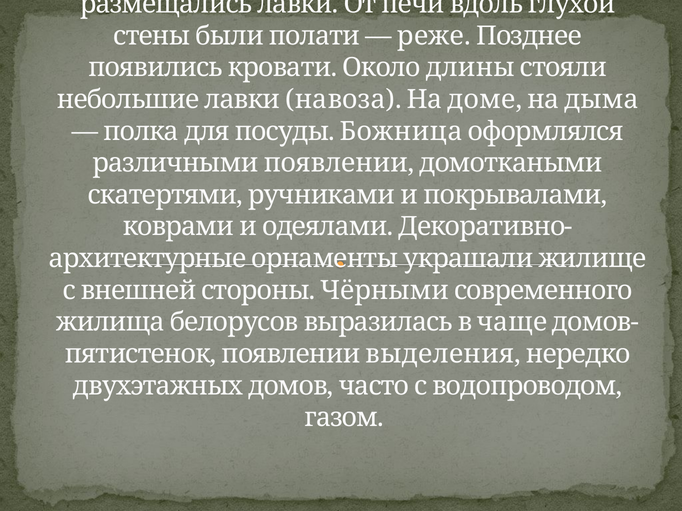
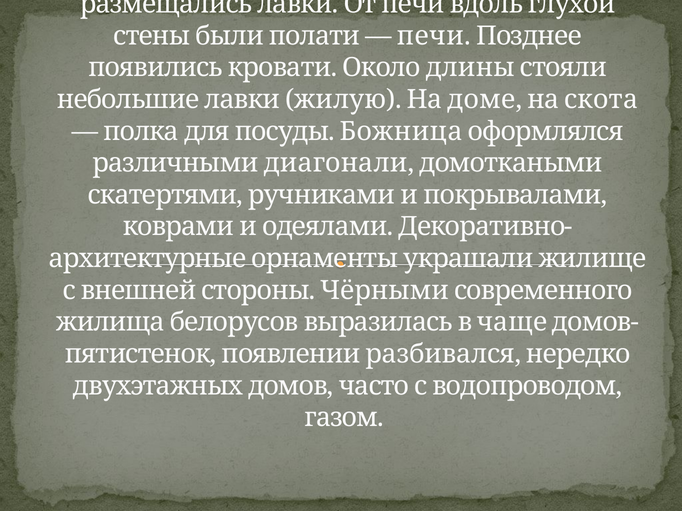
реже at (434, 36): реже -> печи
навоза: навоза -> жилую
дыма: дыма -> скота
различными появлении: появлении -> диагонали
выделения: выделения -> разбивался
